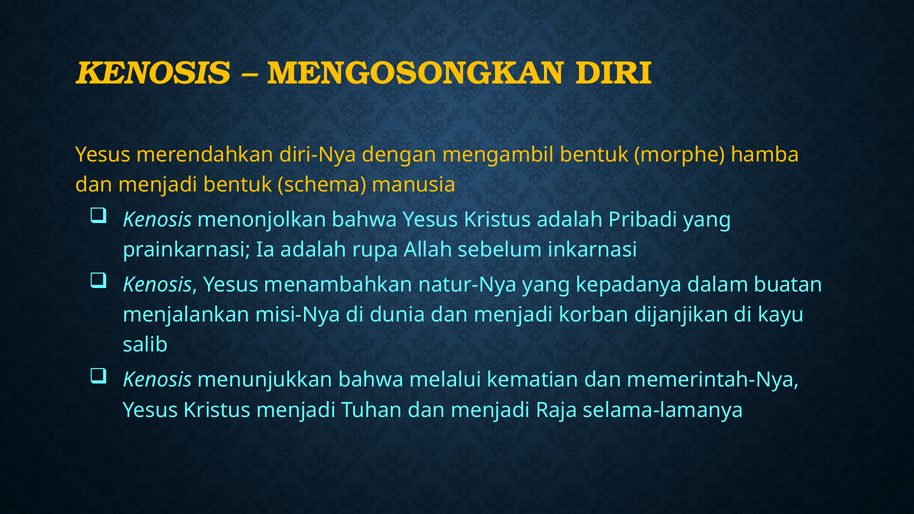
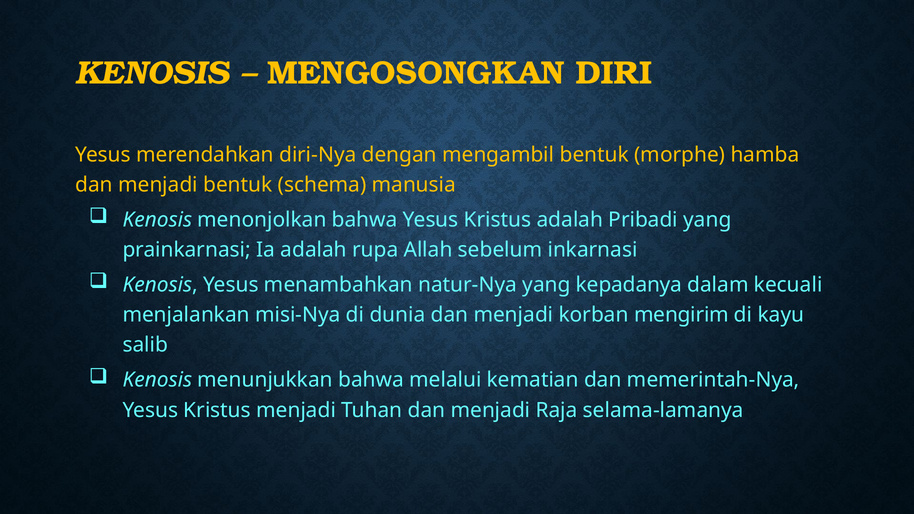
buatan: buatan -> kecuali
dijanjikan: dijanjikan -> mengirim
